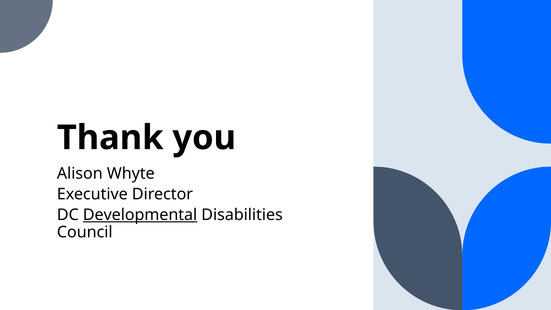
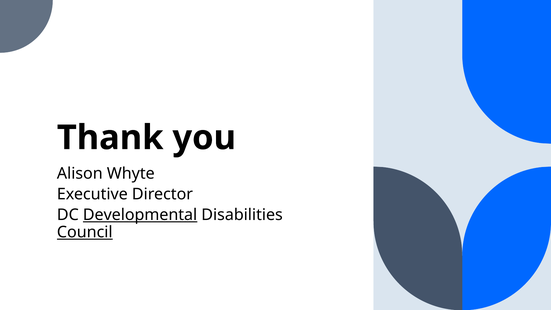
Council underline: none -> present
